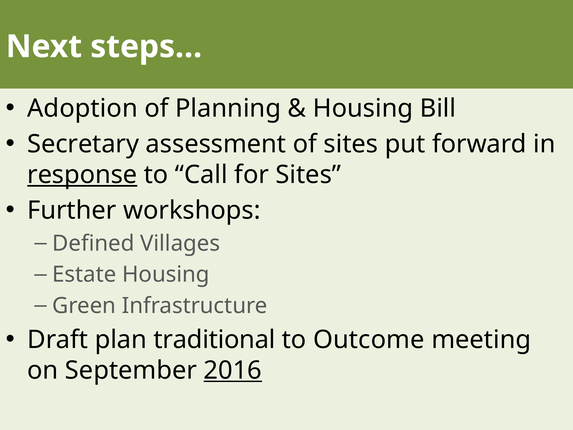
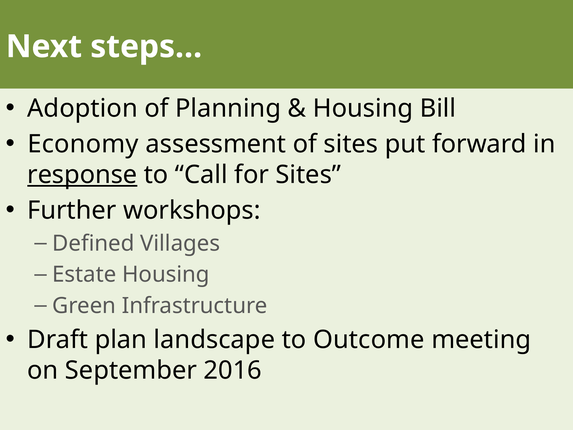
Secretary: Secretary -> Economy
traditional: traditional -> landscape
2016 underline: present -> none
